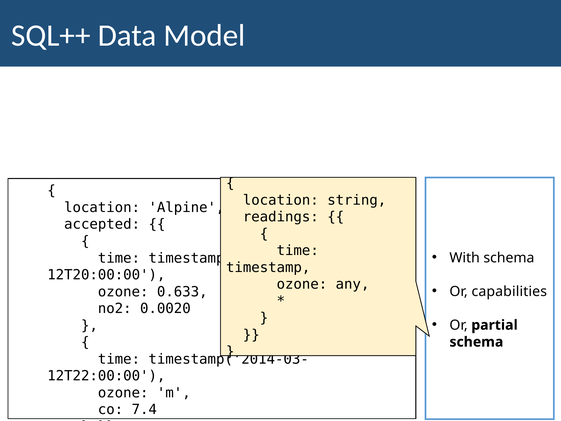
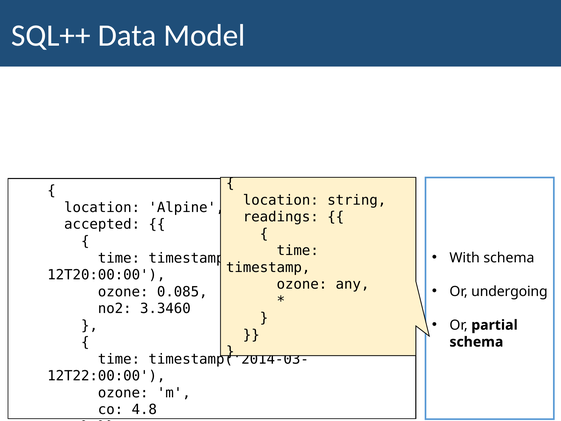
capabilities: capabilities -> undergoing
0.633: 0.633 -> 0.085
0.0020: 0.0020 -> 3.3460
7.4: 7.4 -> 4.8
